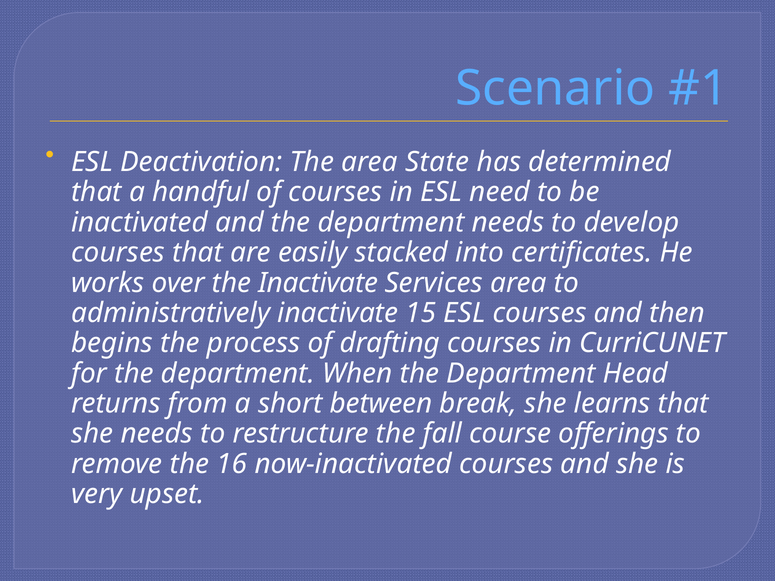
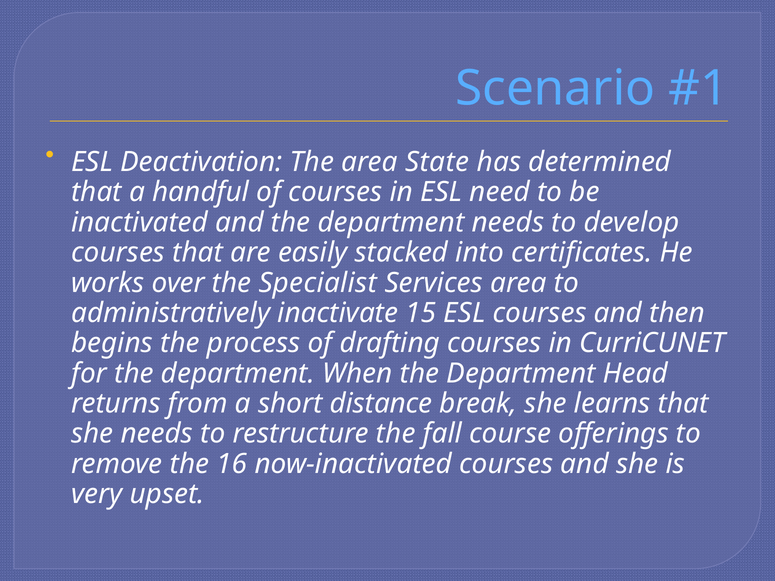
the Inactivate: Inactivate -> Specialist
between: between -> distance
